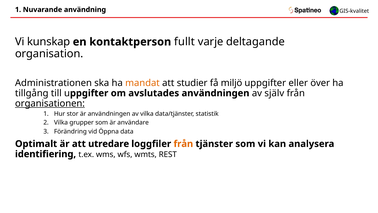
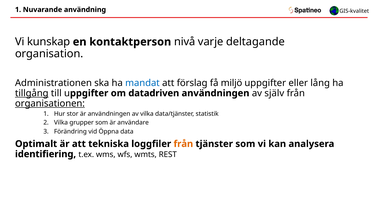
fullt: fullt -> nivå
mandat colour: orange -> blue
studier: studier -> förslag
över: över -> lång
tillgång underline: none -> present
avslutades: avslutades -> datadriven
utredare: utredare -> tekniska
